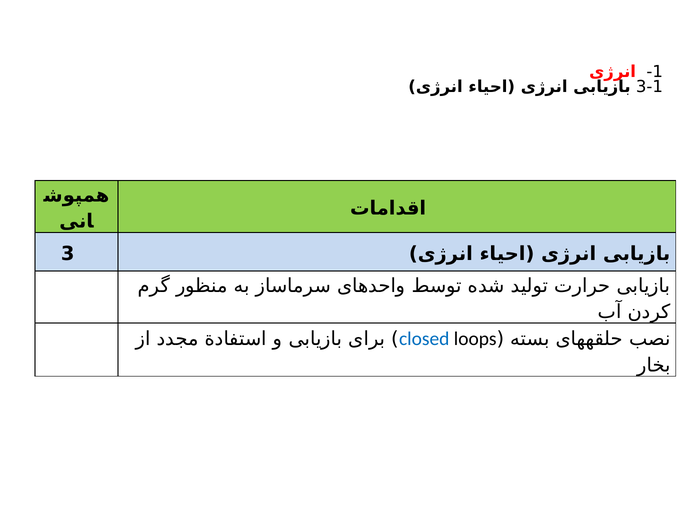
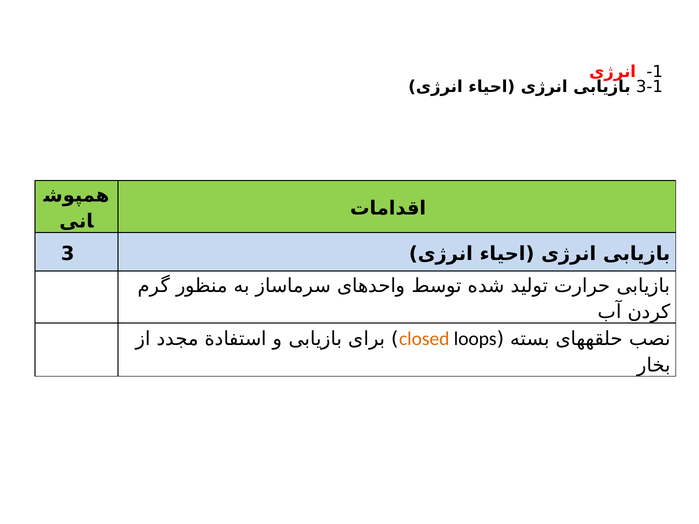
closed colour: blue -> orange
